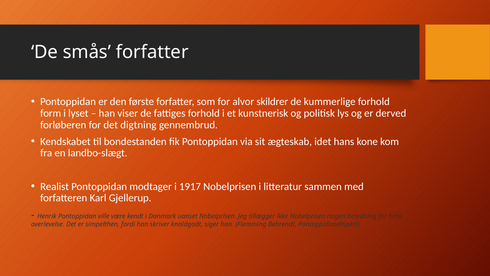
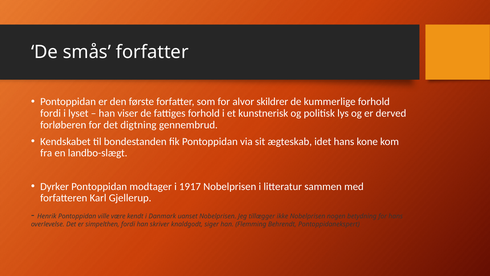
form at (51, 113): form -> fordi
Realist: Realist -> Dyrker
